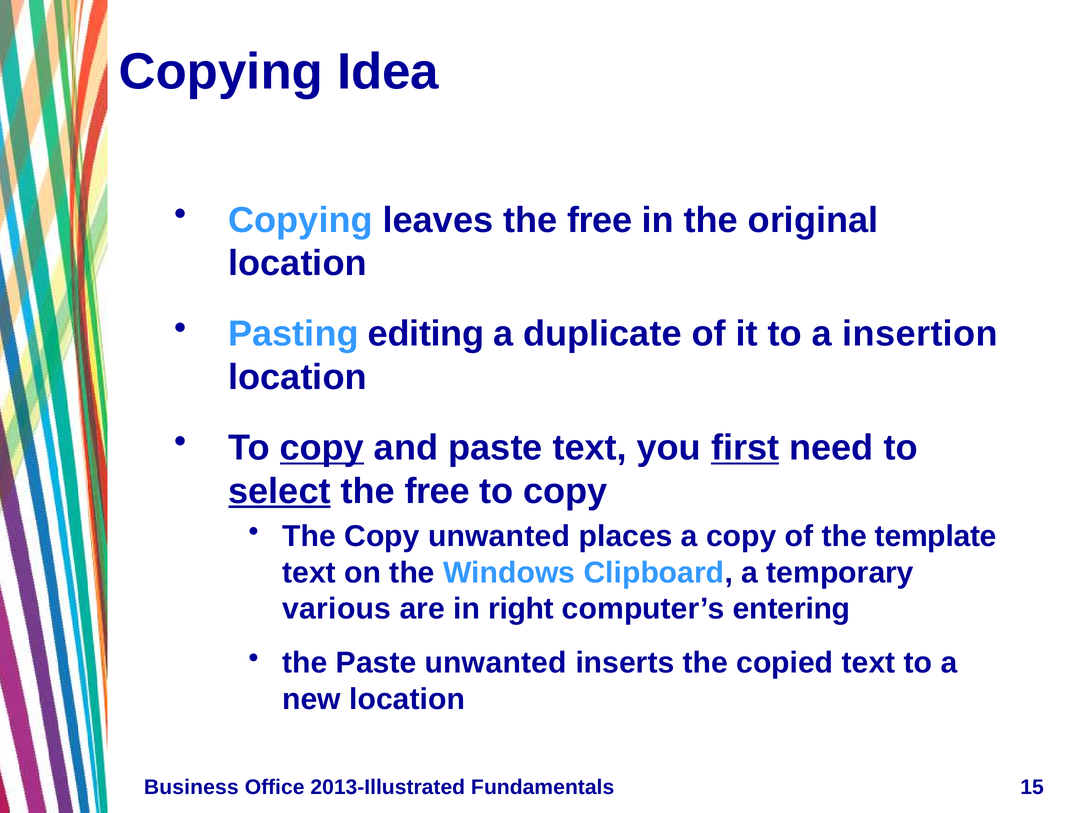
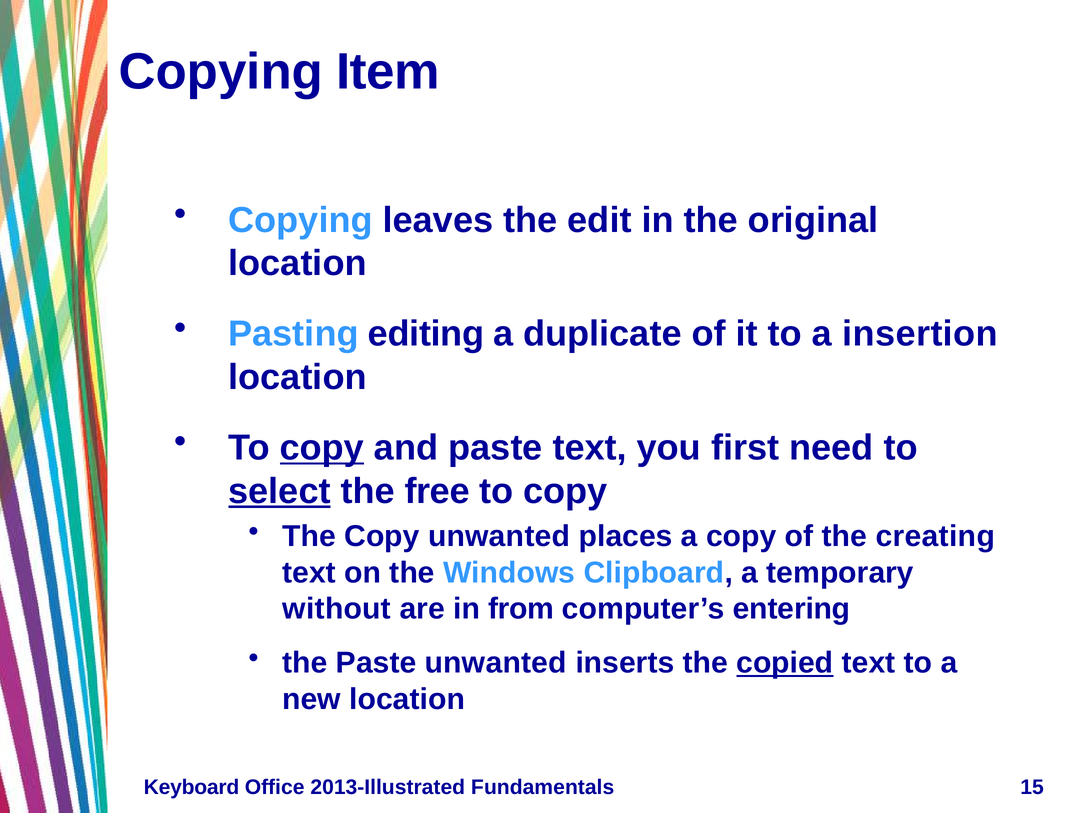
Idea: Idea -> Item
leaves the free: free -> edit
first underline: present -> none
template: template -> creating
various: various -> without
right: right -> from
copied underline: none -> present
Business: Business -> Keyboard
